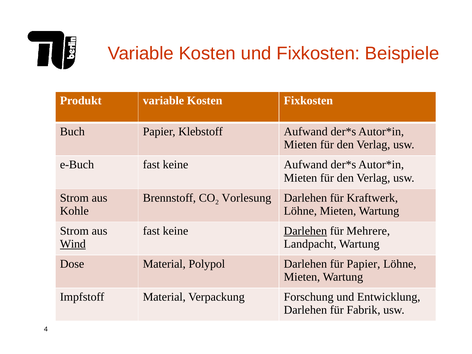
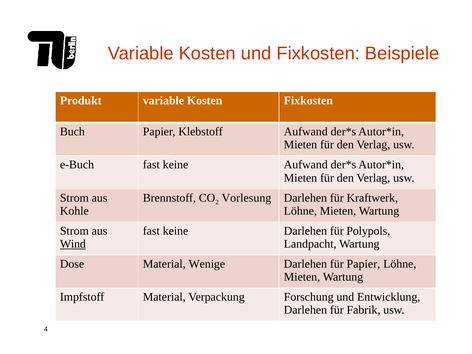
Darlehen at (305, 231) underline: present -> none
Mehrere: Mehrere -> Polypols
Polypol: Polypol -> Wenige
